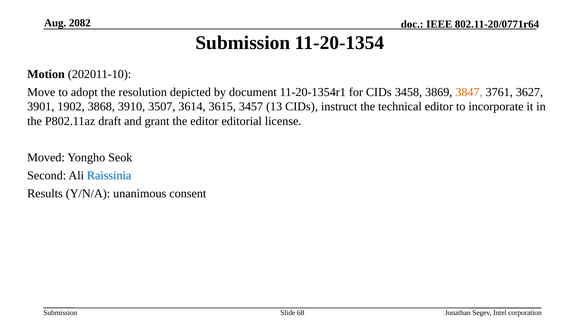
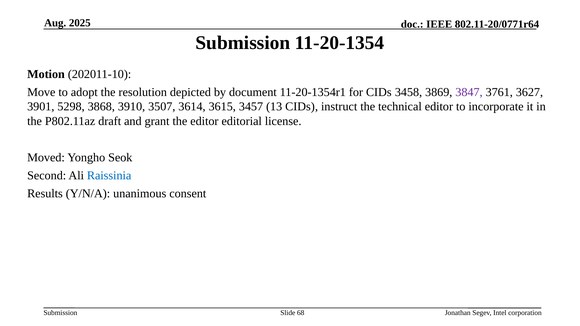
2082: 2082 -> 2025
3847 colour: orange -> purple
1902: 1902 -> 5298
